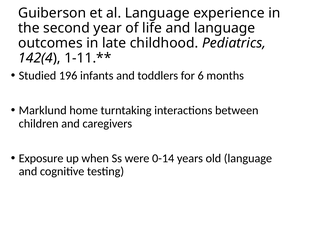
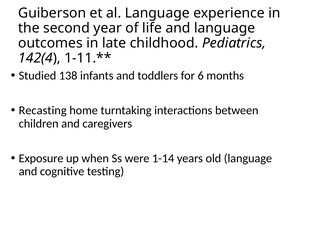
196: 196 -> 138
Marklund: Marklund -> Recasting
0-14: 0-14 -> 1-14
